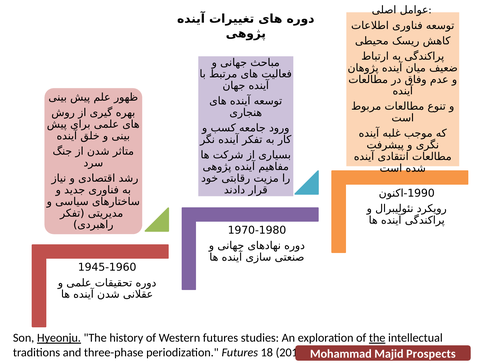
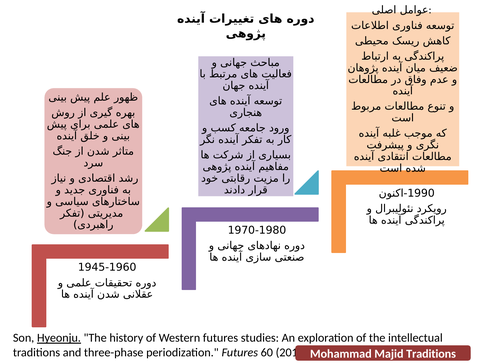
the at (377, 338) underline: present -> none
18: 18 -> 60
Majid Prospects: Prospects -> Traditions
